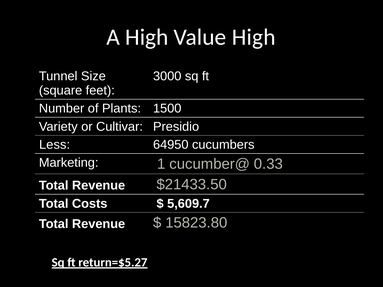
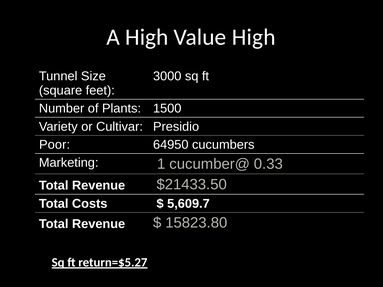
Less: Less -> Poor
